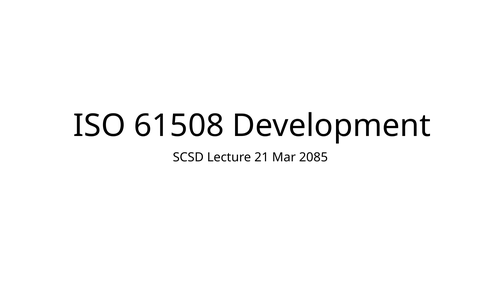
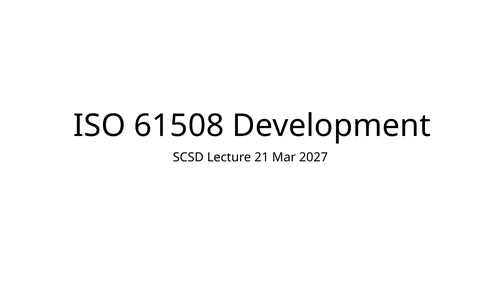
2085: 2085 -> 2027
